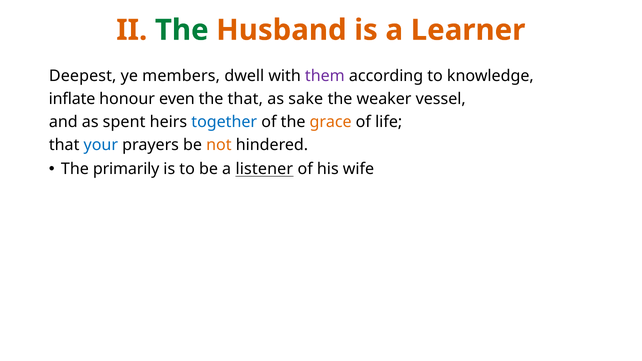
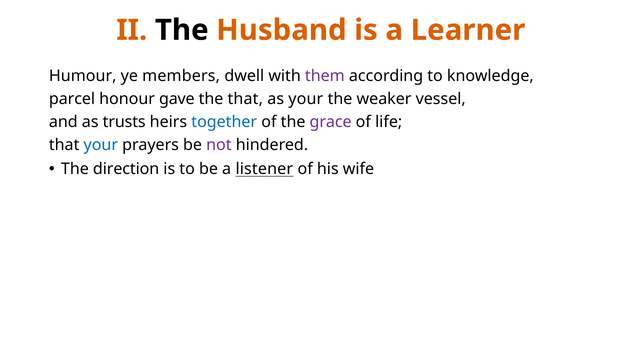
The at (182, 30) colour: green -> black
Deepest: Deepest -> Humour
inflate: inflate -> parcel
even: even -> gave
as sake: sake -> your
spent: spent -> trusts
grace colour: orange -> purple
not colour: orange -> purple
primarily: primarily -> direction
